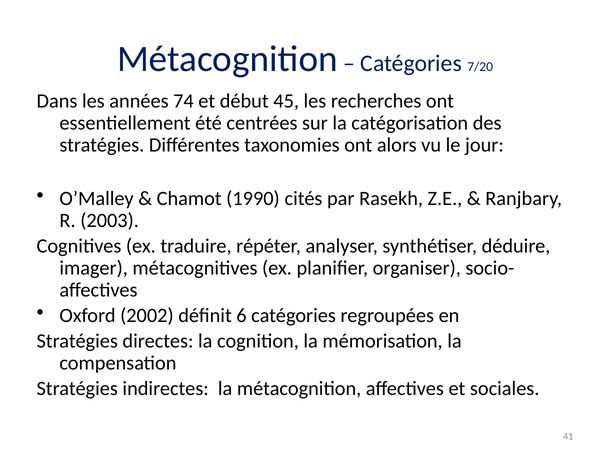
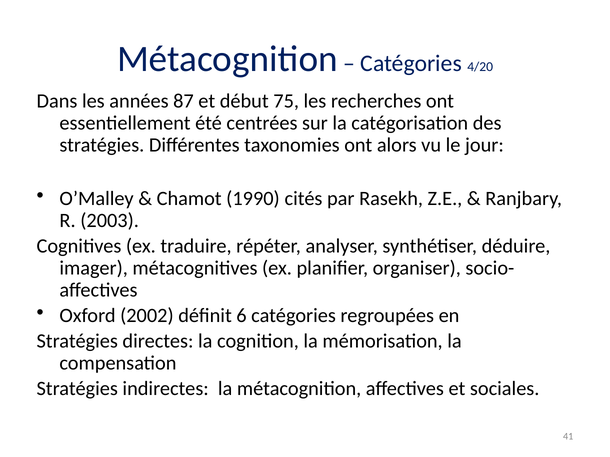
7/20: 7/20 -> 4/20
74: 74 -> 87
45: 45 -> 75
